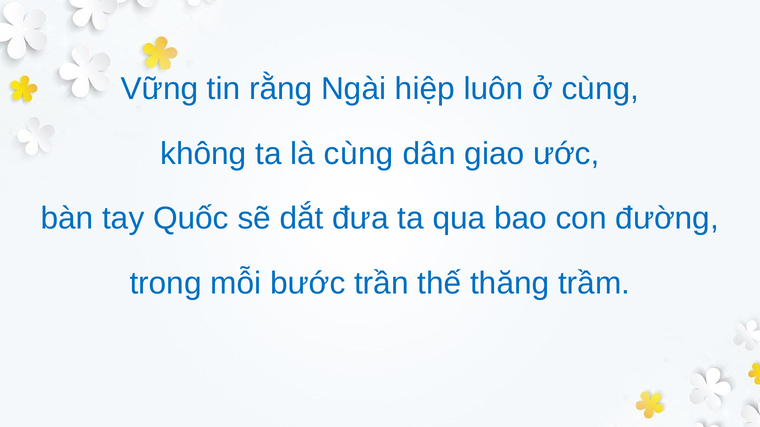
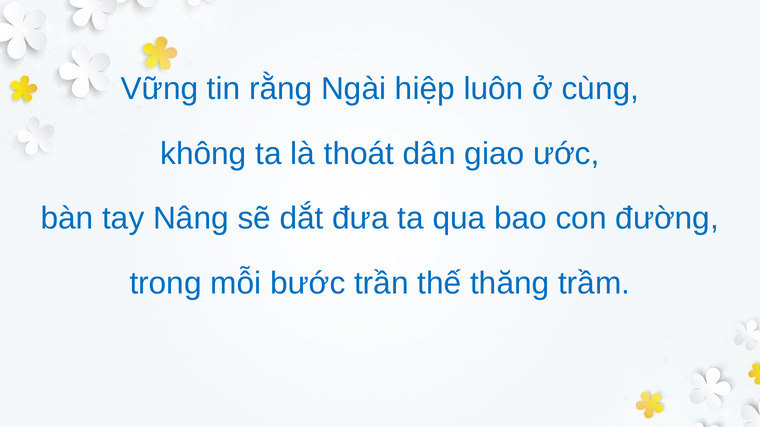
là cùng: cùng -> thoát
Quốc: Quốc -> Nâng
